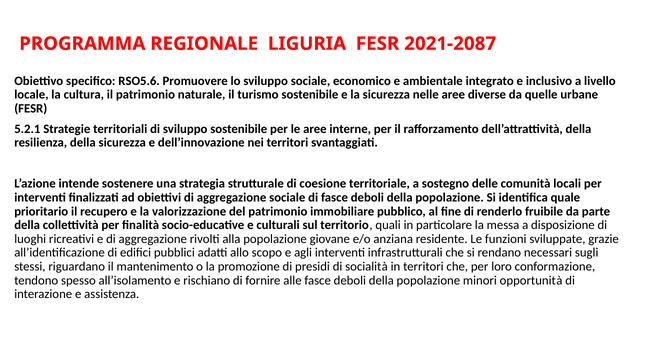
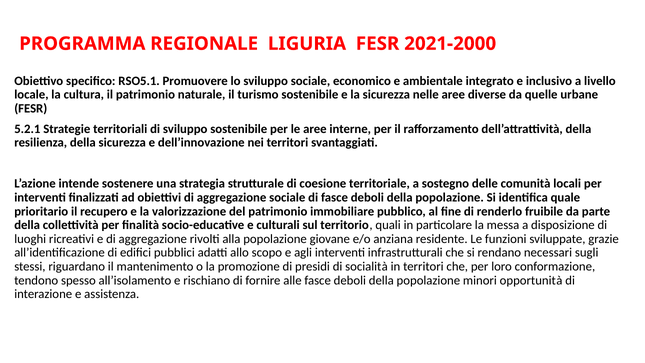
2021-2087: 2021-2087 -> 2021-2000
RSO5.6: RSO5.6 -> RSO5.1
